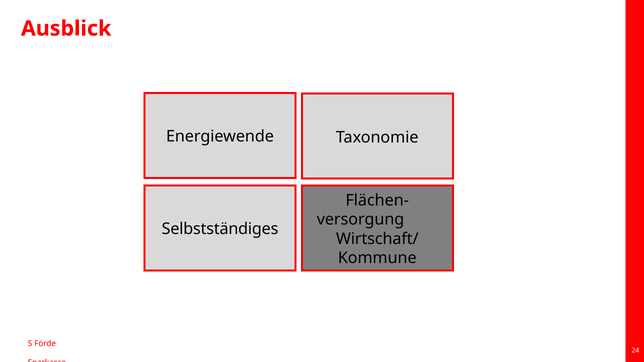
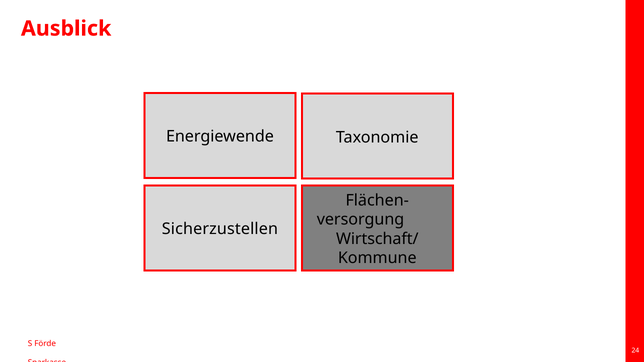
Selbstständiges: Selbstständiges -> Sicherzustellen
